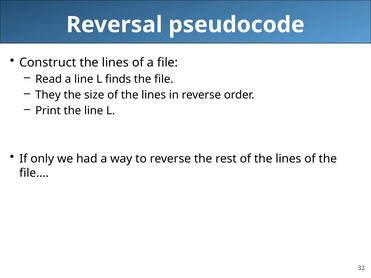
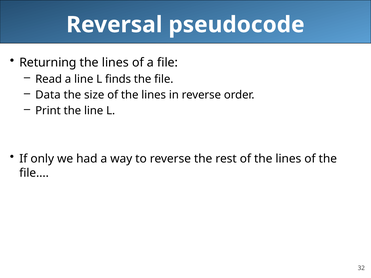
Construct: Construct -> Returning
They: They -> Data
